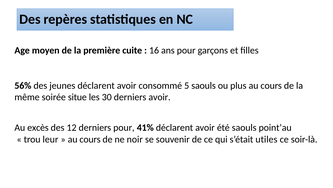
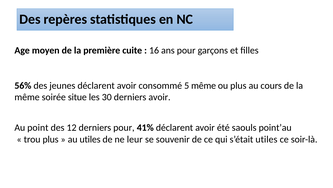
5 saouls: saouls -> même
excès: excès -> point
trou leur: leur -> plus
cours at (90, 139): cours -> utiles
noir: noir -> leur
